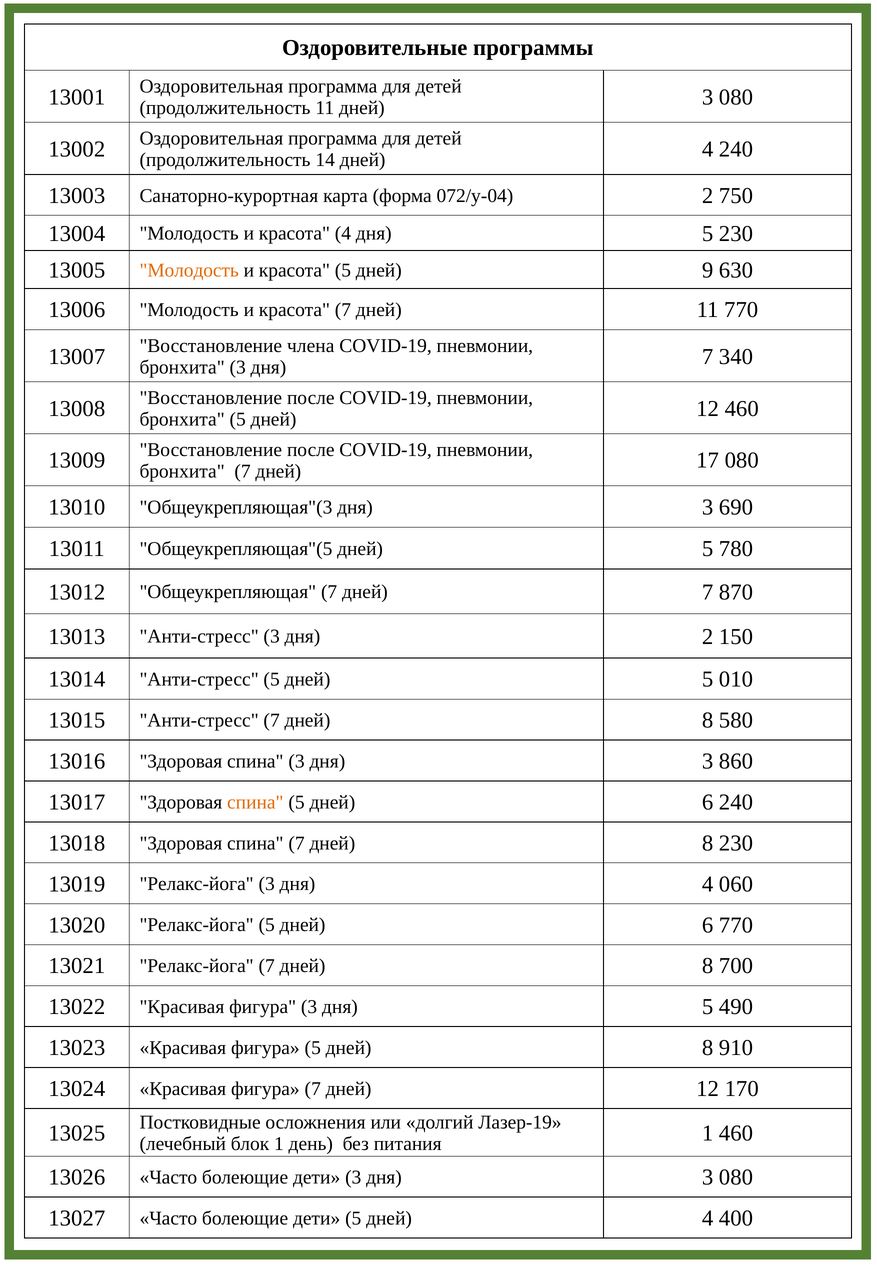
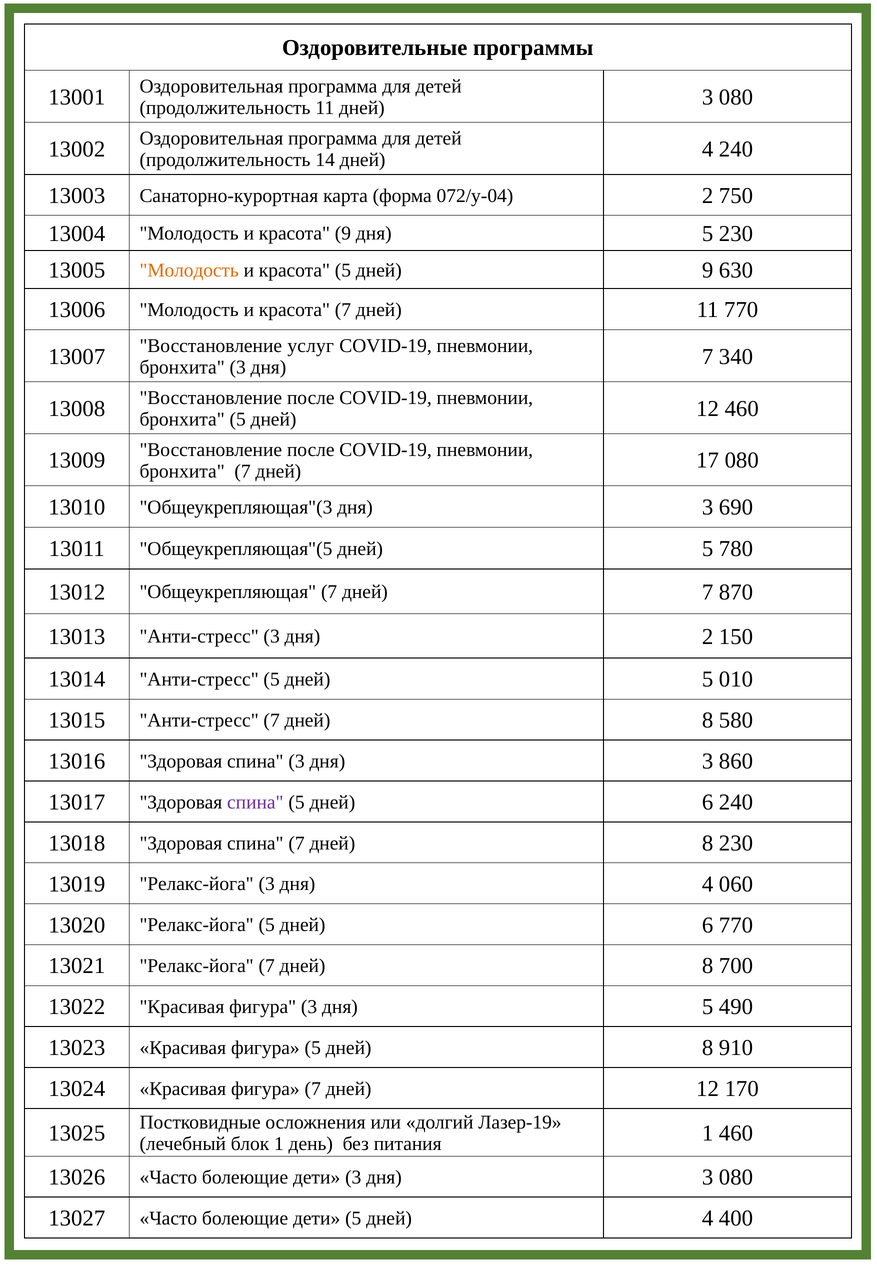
красота 4: 4 -> 9
члена: члена -> услуг
спина at (255, 802) colour: orange -> purple
